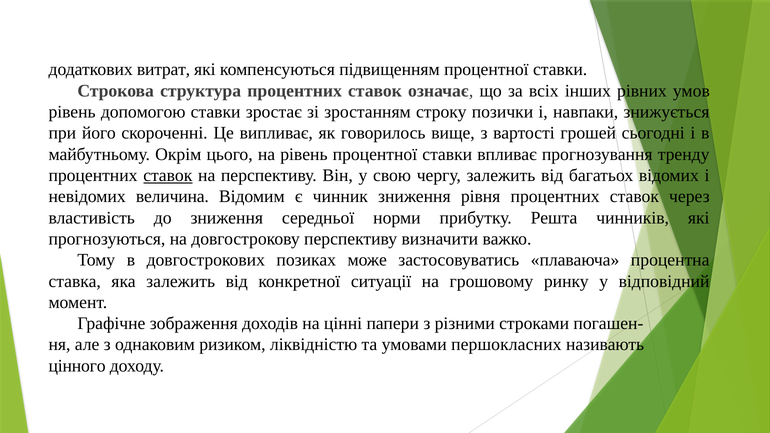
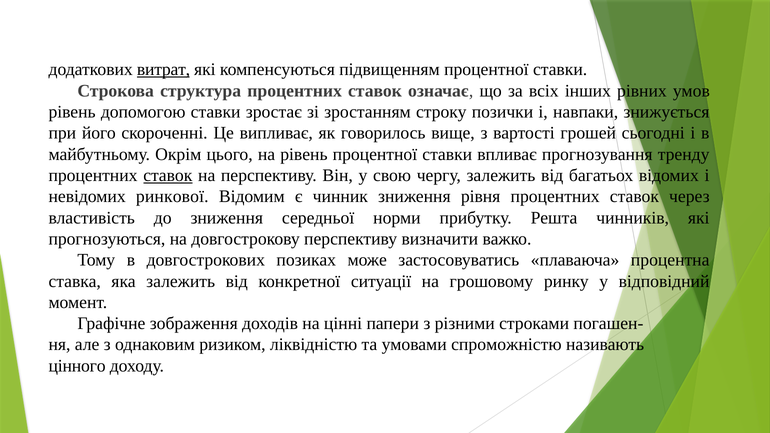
витрат underline: none -> present
величина: величина -> ринкової
першокласних: першокласних -> спроможністю
